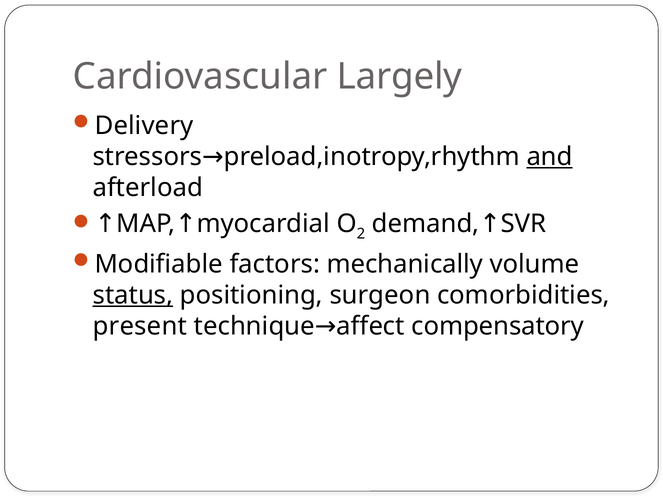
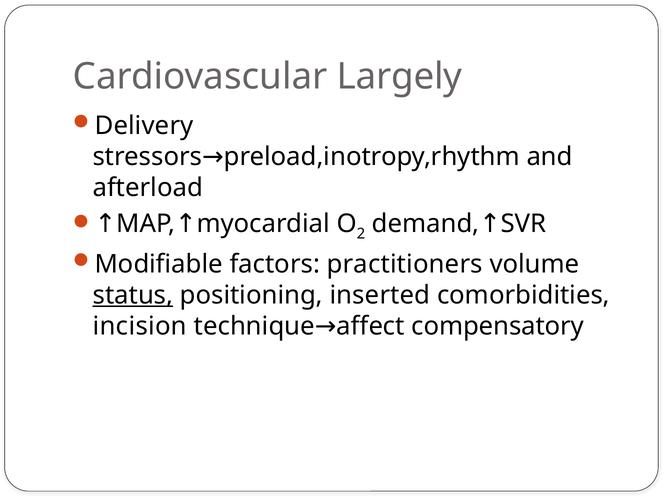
and underline: present -> none
mechanically: mechanically -> practitioners
surgeon: surgeon -> inserted
present: present -> incision
